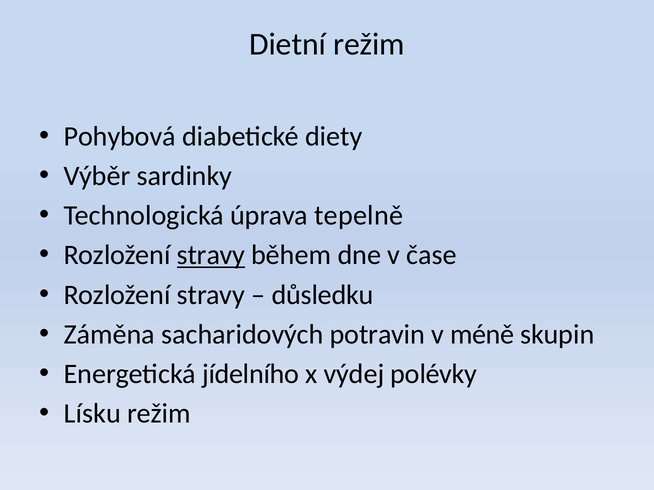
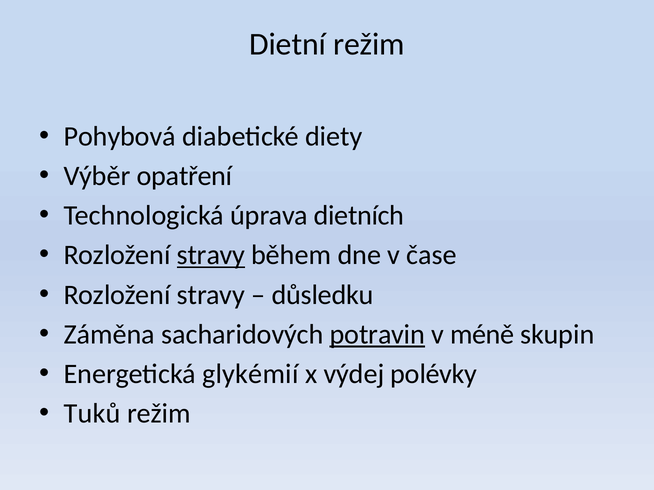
sardinky: sardinky -> opatření
tepelně: tepelně -> dietních
potravin underline: none -> present
jídelního: jídelního -> glykémií
Lísku: Lísku -> Tuků
